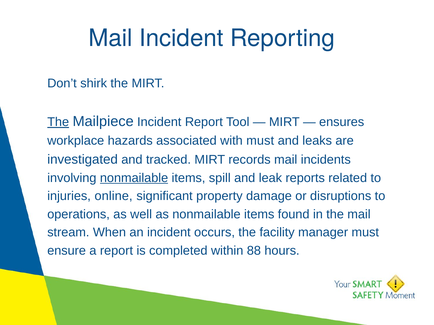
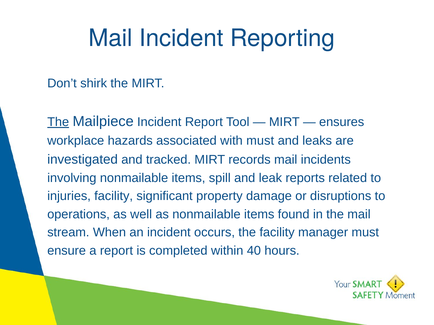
nonmailable at (134, 178) underline: present -> none
injuries online: online -> facility
88: 88 -> 40
